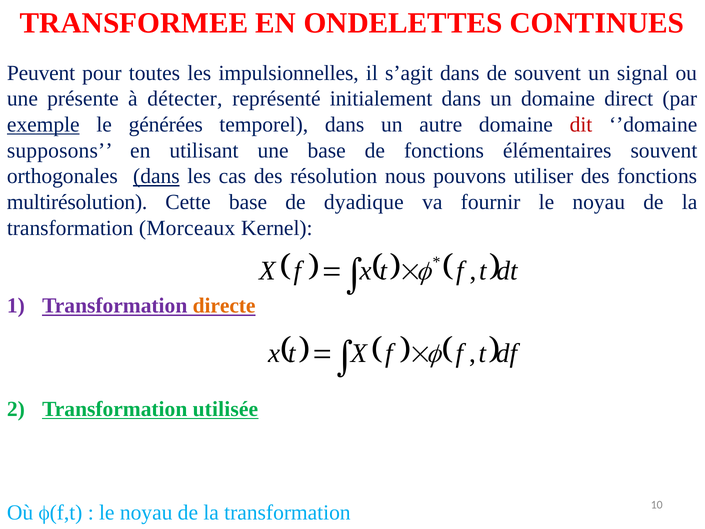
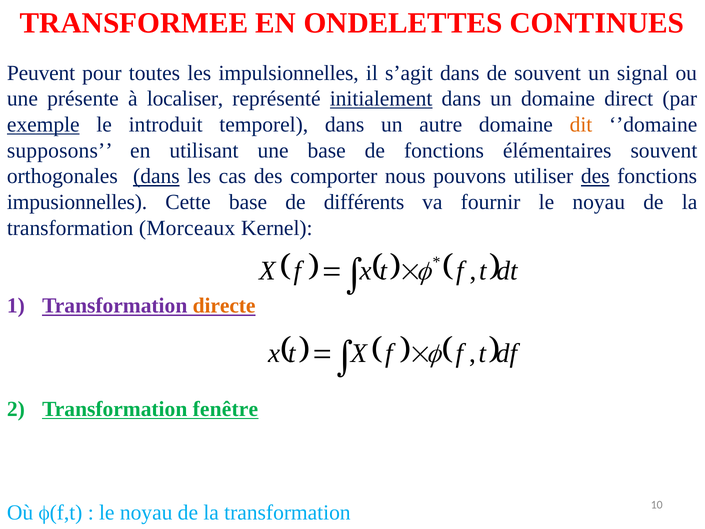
détecter: détecter -> localiser
initialement underline: none -> present
générées: générées -> introduit
dit colour: red -> orange
résolution: résolution -> comporter
des at (595, 176) underline: none -> present
multirésolution: multirésolution -> impusionnelles
dyadique: dyadique -> différents
utilisée: utilisée -> fenêtre
